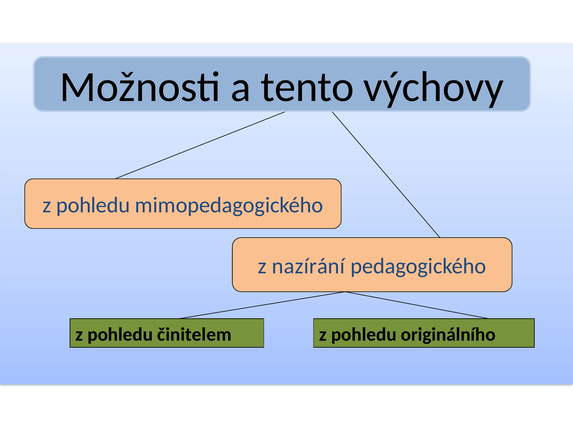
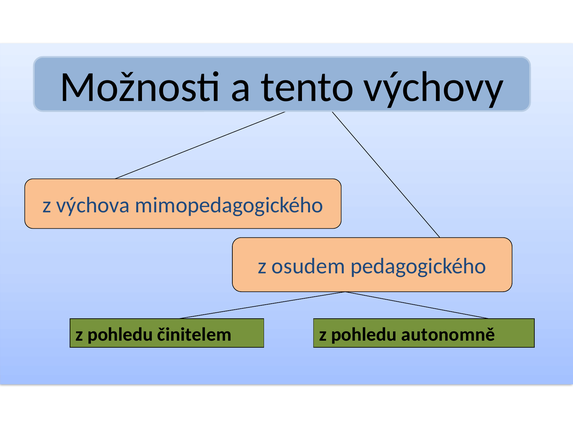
pohledu at (93, 205): pohledu -> výchova
nazírání: nazírání -> osudem
originálního: originálního -> autonomně
